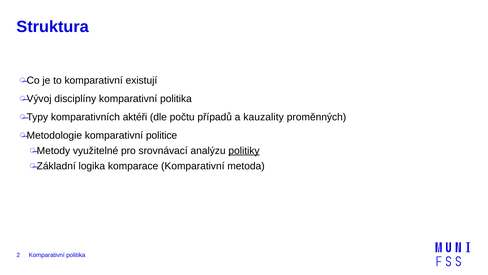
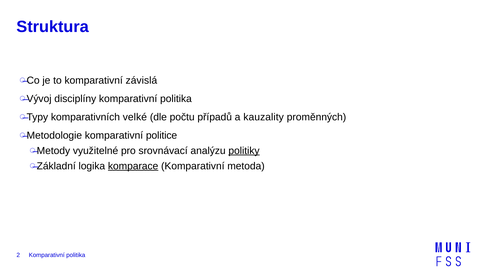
existují: existují -> závislá
aktéři: aktéři -> velké
komparace underline: none -> present
